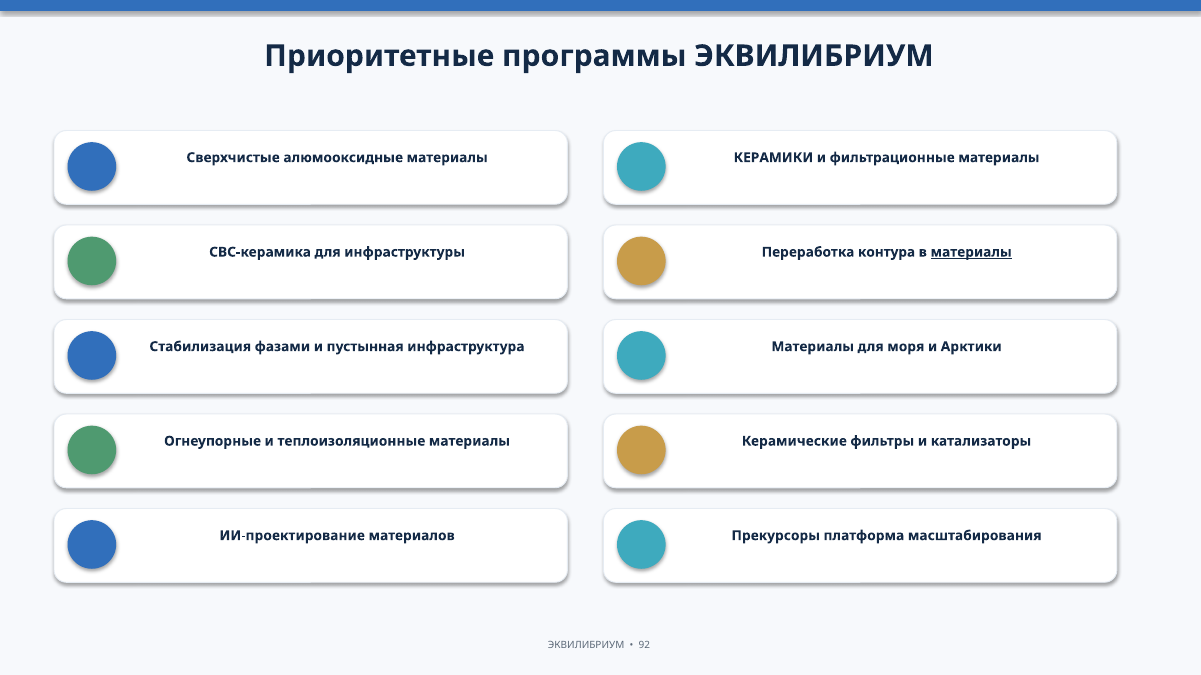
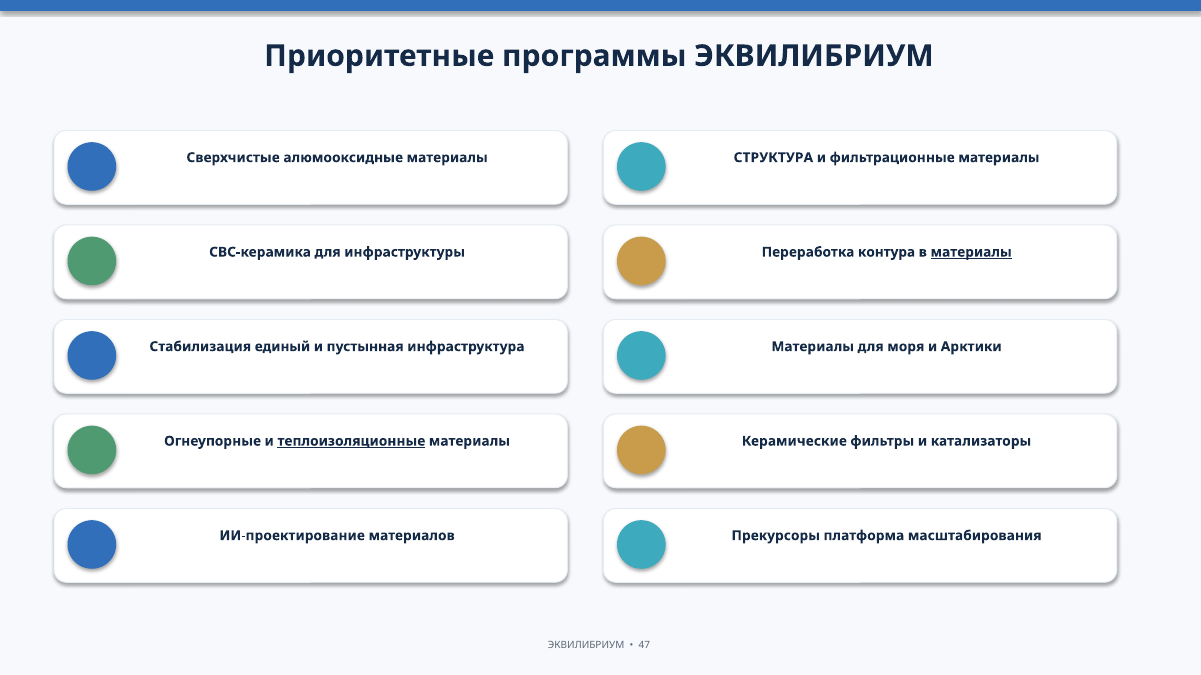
КЕРАМИКИ: КЕРАМИКИ -> СТРУКТУРА
фазами: фазами -> единый
теплоизоляционные underline: none -> present
92: 92 -> 47
